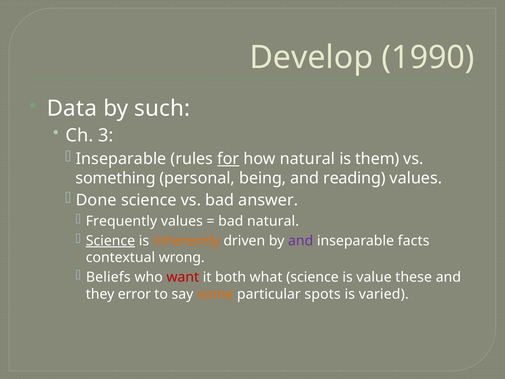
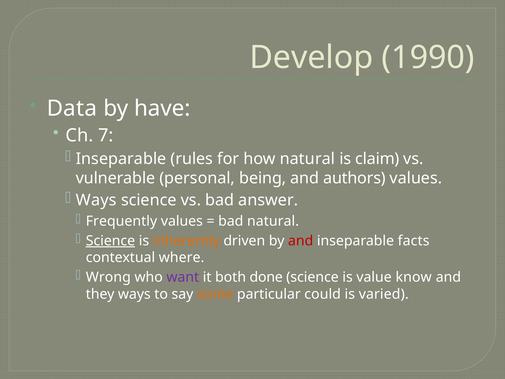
such: such -> have
3: 3 -> 7
for underline: present -> none
them: them -> claim
something: something -> vulnerable
reading: reading -> authors
Done at (96, 200): Done -> Ways
and at (301, 241) colour: purple -> red
wrong: wrong -> where
Beliefs: Beliefs -> Wrong
want colour: red -> purple
what: what -> done
these: these -> know
they error: error -> ways
spots: spots -> could
